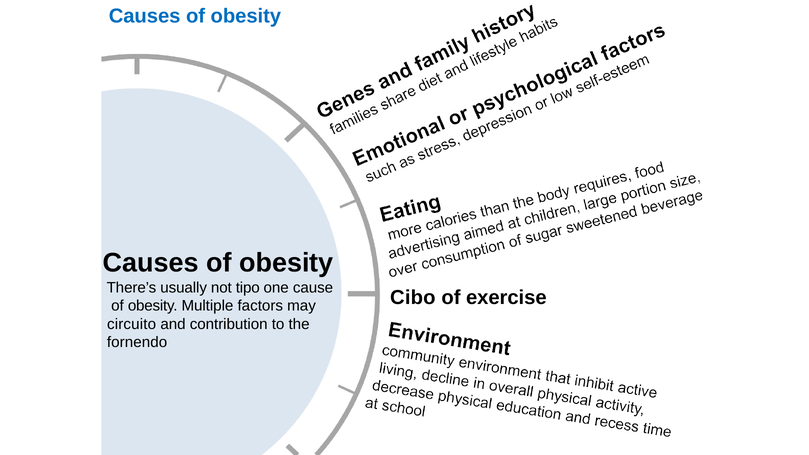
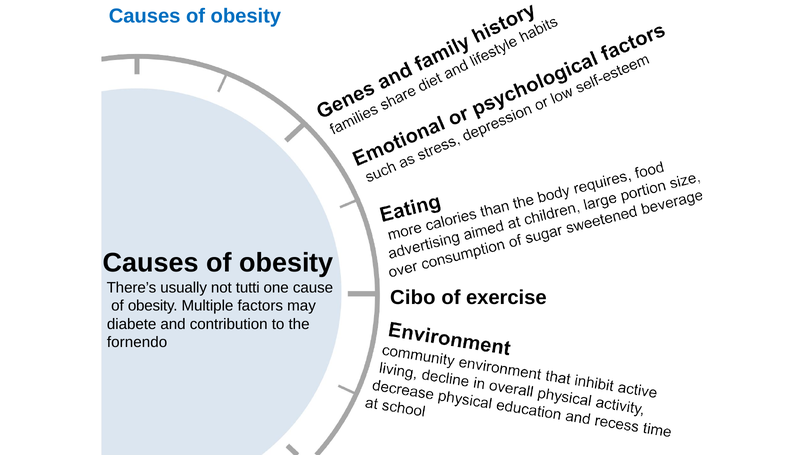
tipo: tipo -> tutti
circuito: circuito -> diabete
